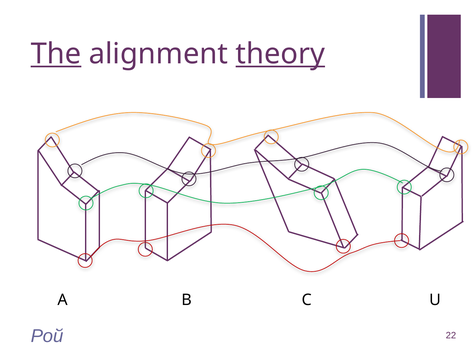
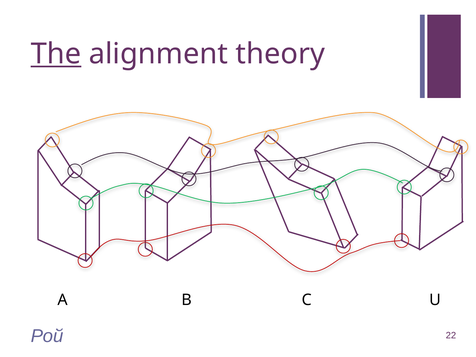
theory underline: present -> none
